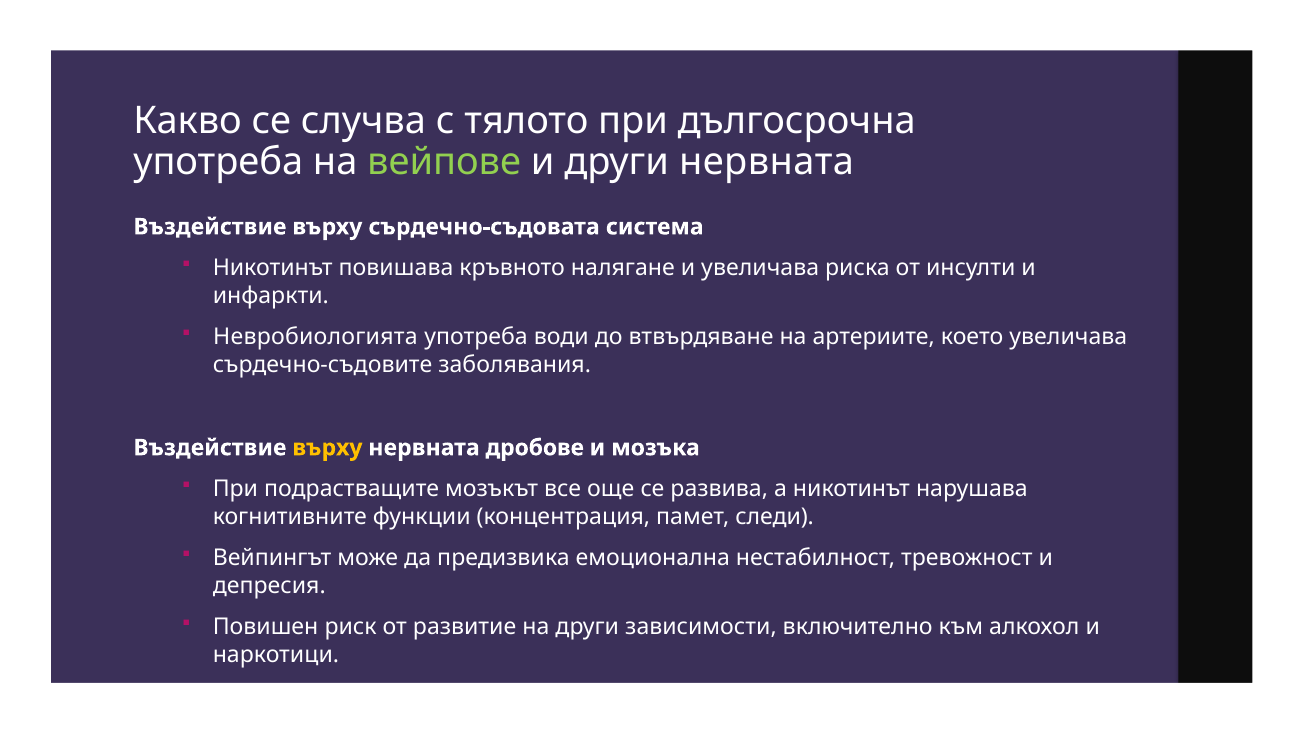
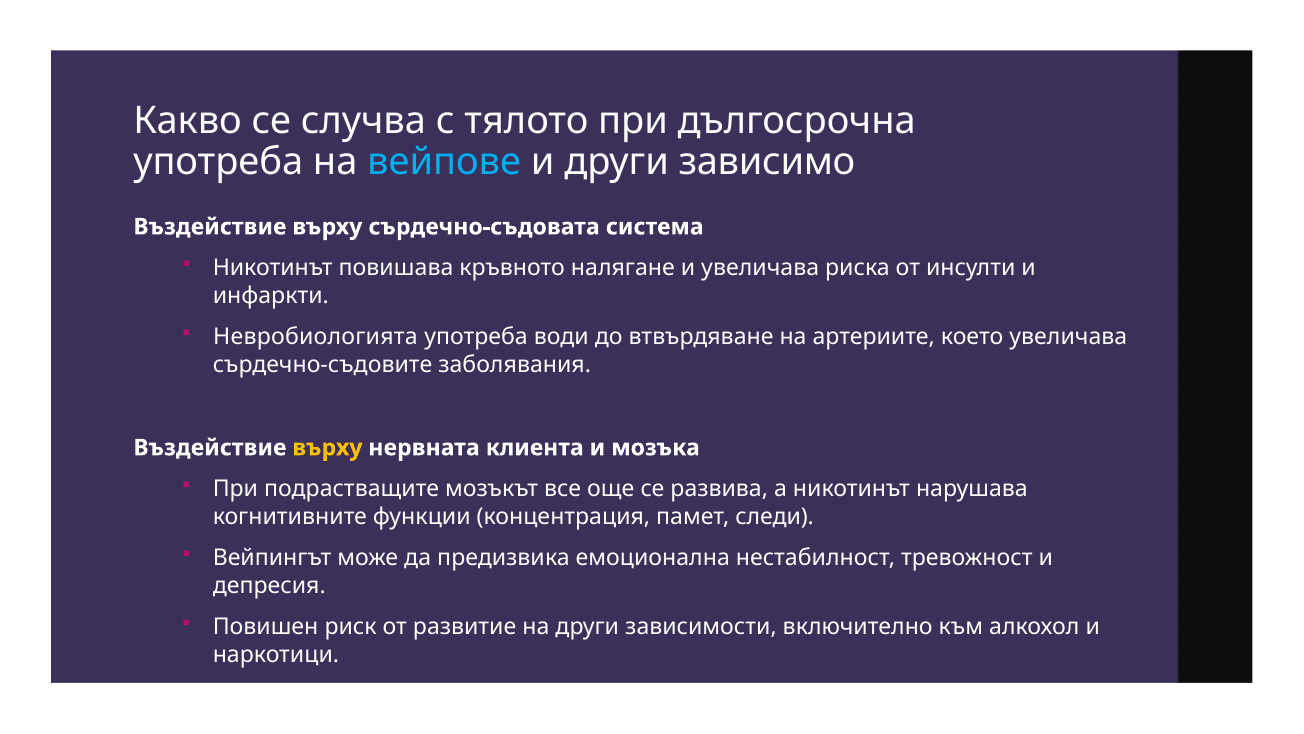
вейпове colour: light green -> light blue
други нервната: нервната -> зависимо
дробове: дробове -> клиента
